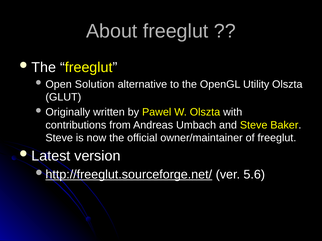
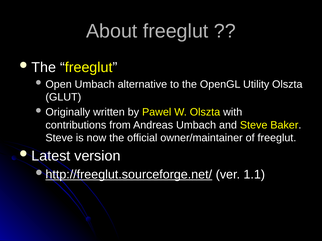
Open Solution: Solution -> Umbach
5.6: 5.6 -> 1.1
